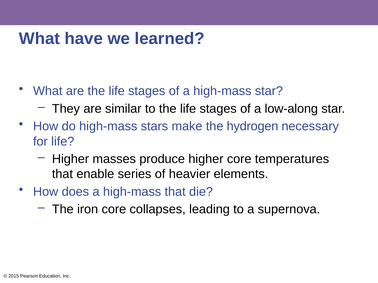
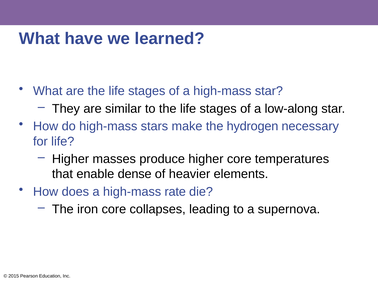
series: series -> dense
high-mass that: that -> rate
